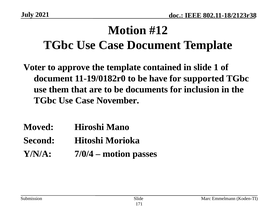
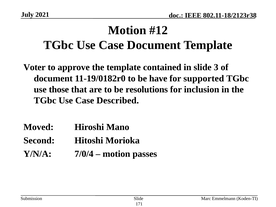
1: 1 -> 3
them: them -> those
documents: documents -> resolutions
November: November -> Described
